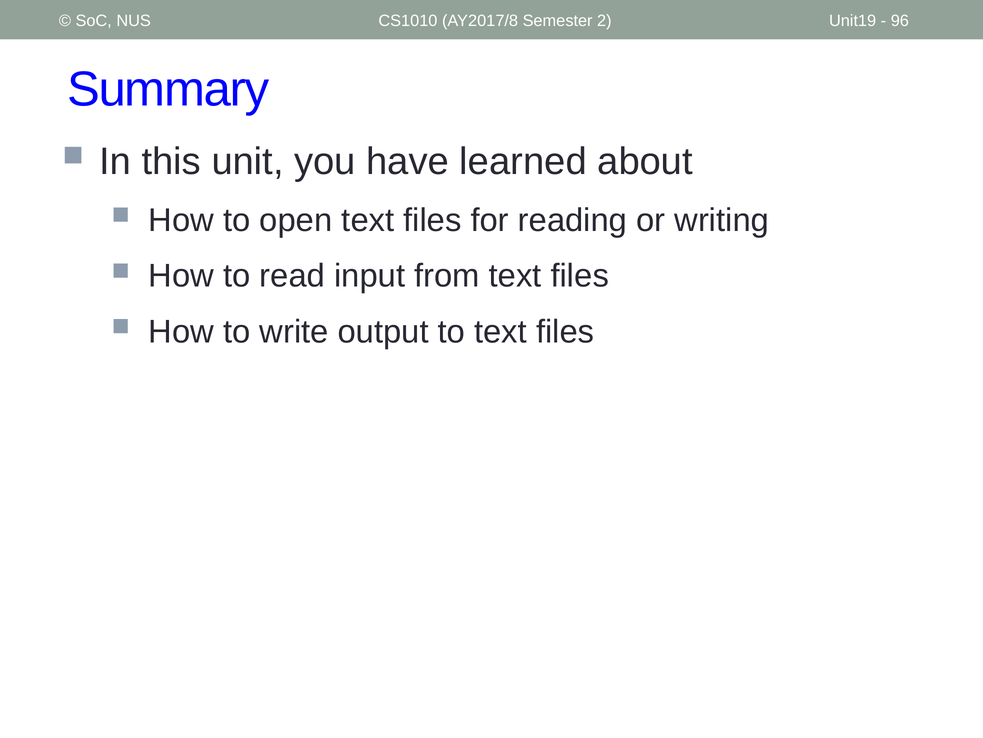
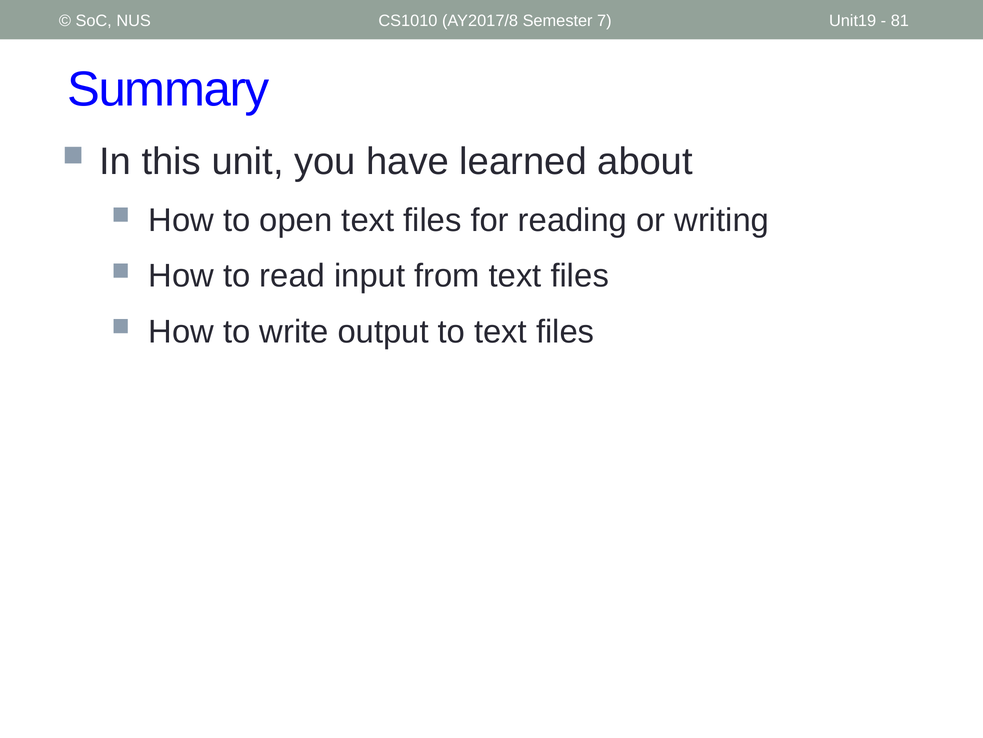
2: 2 -> 7
96: 96 -> 81
